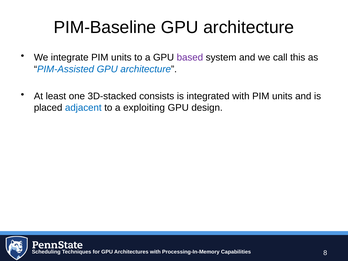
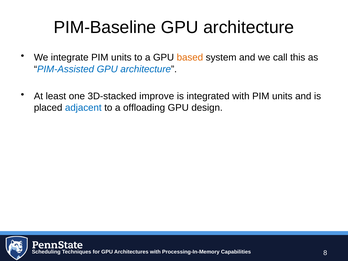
based colour: purple -> orange
consists: consists -> improve
exploiting: exploiting -> offloading
